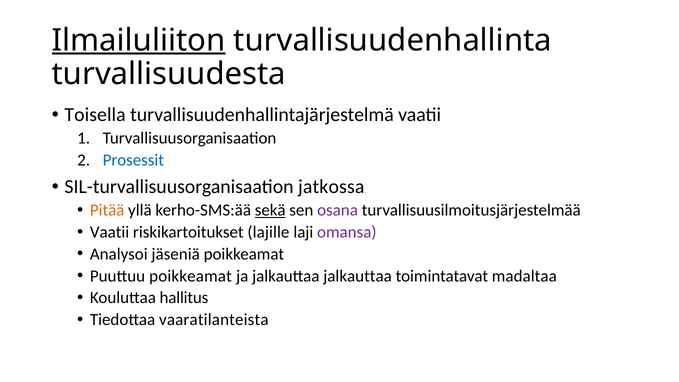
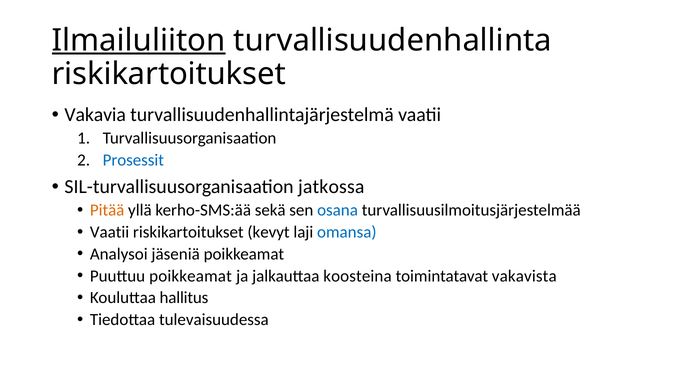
turvallisuudesta at (169, 74): turvallisuudesta -> riskikartoitukset
Toisella: Toisella -> Vakavia
sekä underline: present -> none
osana colour: purple -> blue
lajille: lajille -> kevyt
omansa colour: purple -> blue
jalkauttaa jalkauttaa: jalkauttaa -> koosteina
madaltaa: madaltaa -> vakavista
vaaratilanteista: vaaratilanteista -> tulevaisuudessa
